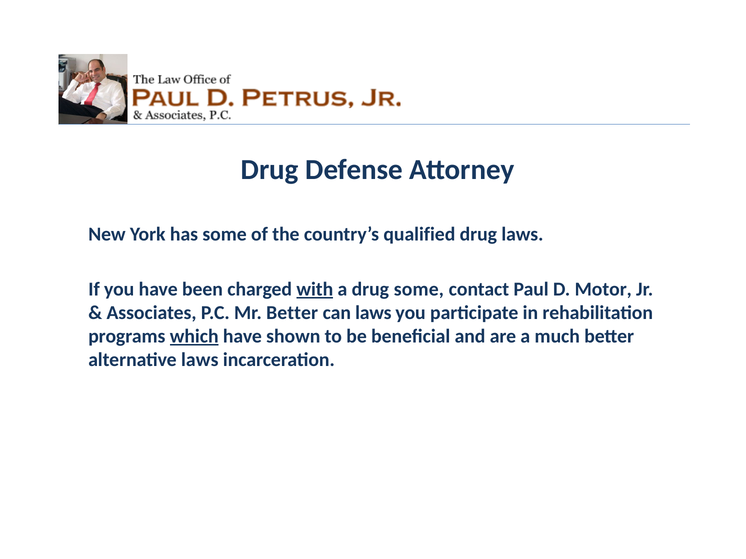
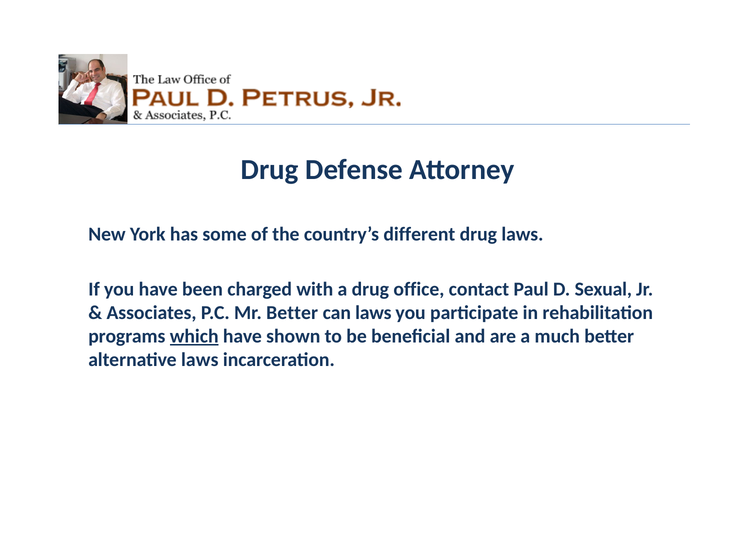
qualified: qualified -> different
with underline: present -> none
drug some: some -> office
Motor: Motor -> Sexual
